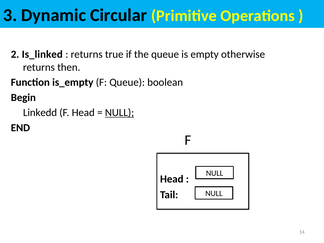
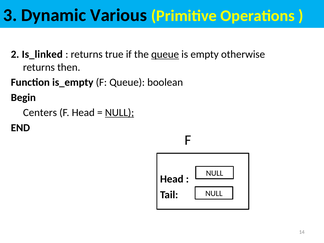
Circular: Circular -> Various
queue at (165, 54) underline: none -> present
Linkedd: Linkedd -> Centers
